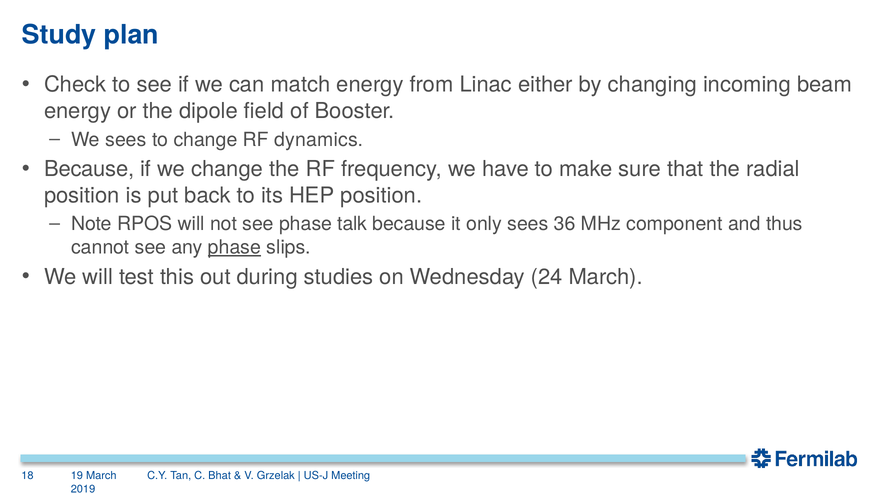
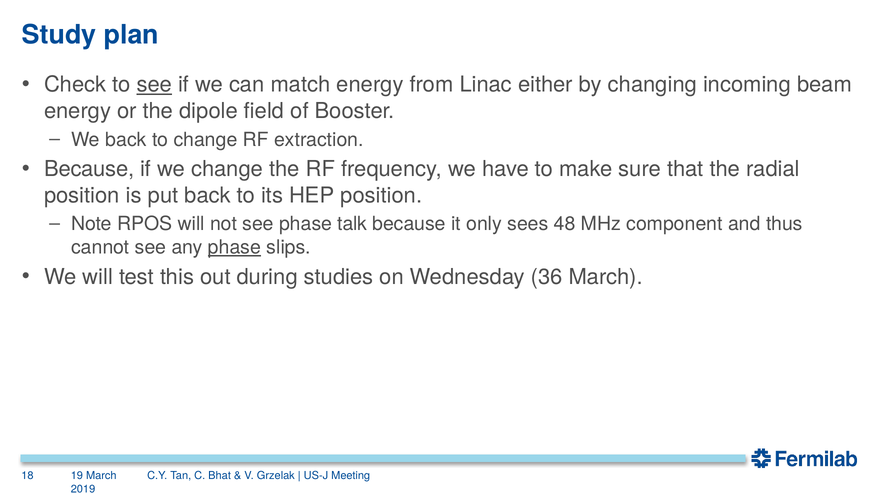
see at (154, 85) underline: none -> present
We sees: sees -> back
dynamics: dynamics -> extraction
36: 36 -> 48
24: 24 -> 36
